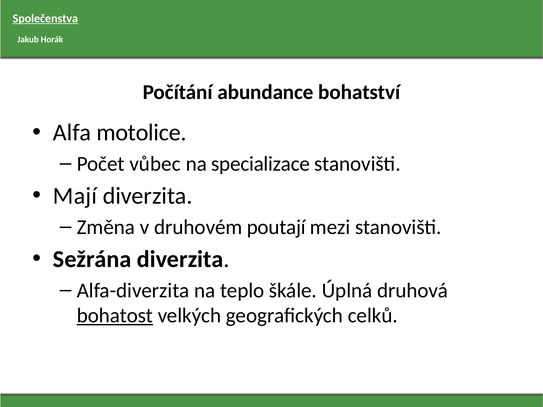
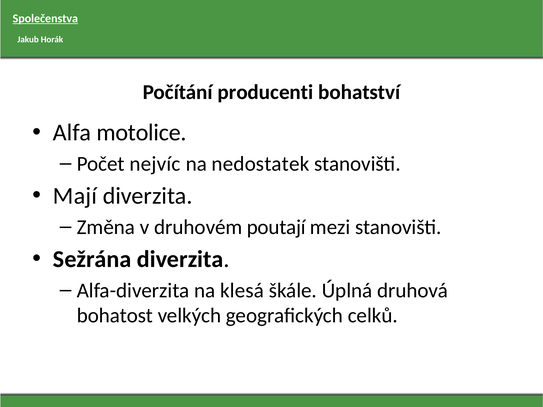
abundance: abundance -> producenti
vůbec: vůbec -> nejvíc
specializace: specializace -> nedostatek
teplo: teplo -> klesá
bohatost underline: present -> none
